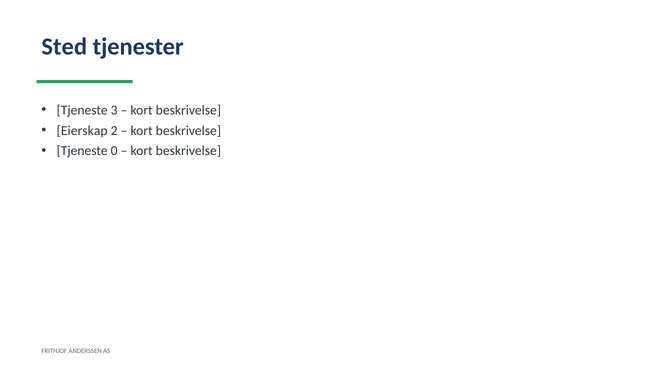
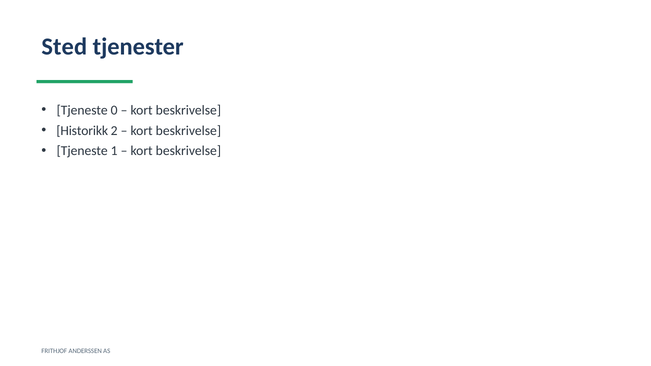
3: 3 -> 0
Eierskap: Eierskap -> Historikk
0: 0 -> 1
